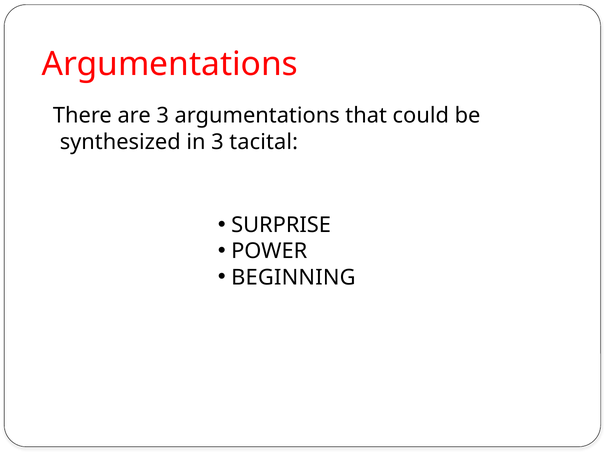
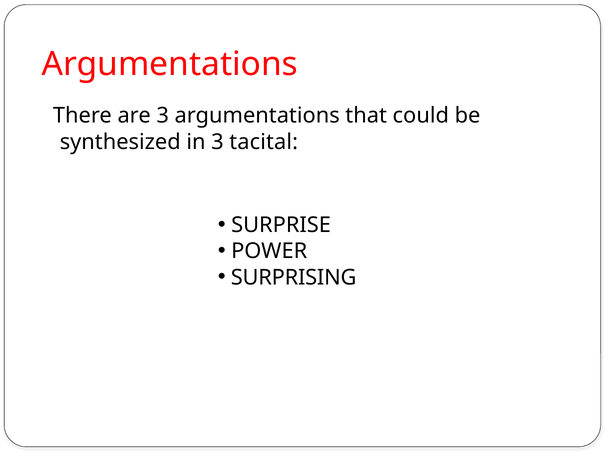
BEGINNING: BEGINNING -> SURPRISING
